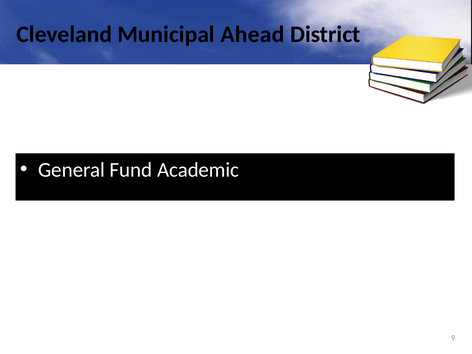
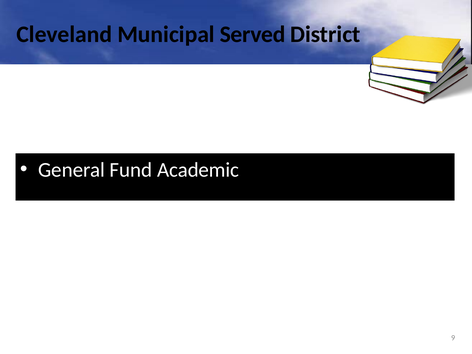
Ahead: Ahead -> Served
